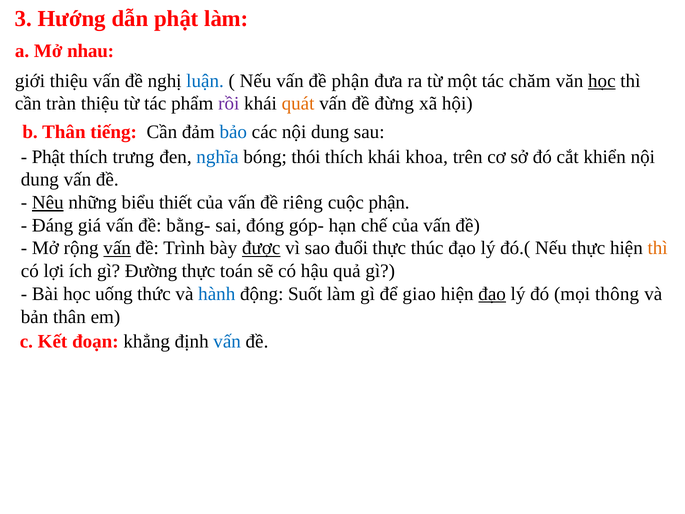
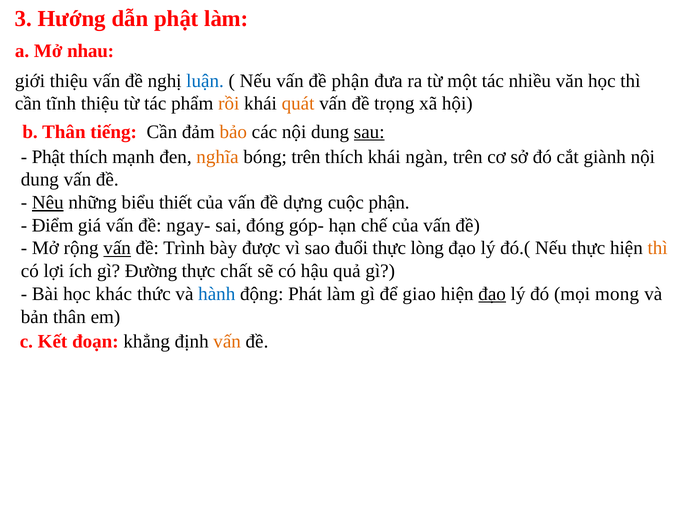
chăm: chăm -> nhiều
học at (602, 81) underline: present -> none
tràn: tràn -> tĩnh
rồi colour: purple -> orange
đừng: đừng -> trọng
bảo colour: blue -> orange
sau underline: none -> present
trưng: trưng -> mạnh
nghĩa colour: blue -> orange
bóng thói: thói -> trên
khoa: khoa -> ngàn
khiển: khiển -> giành
riêng: riêng -> dựng
Đáng: Đáng -> Điểm
bằng-: bằng- -> ngay-
được underline: present -> none
thúc: thúc -> lòng
toán: toán -> chất
uống: uống -> khác
Suốt: Suốt -> Phát
thông: thông -> mong
vấn at (227, 341) colour: blue -> orange
